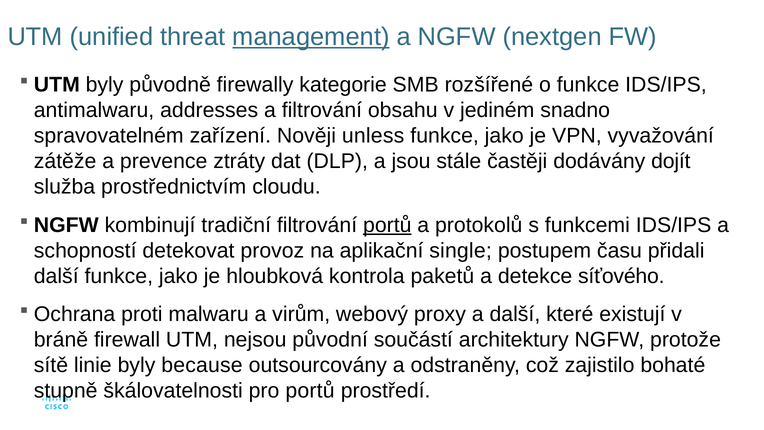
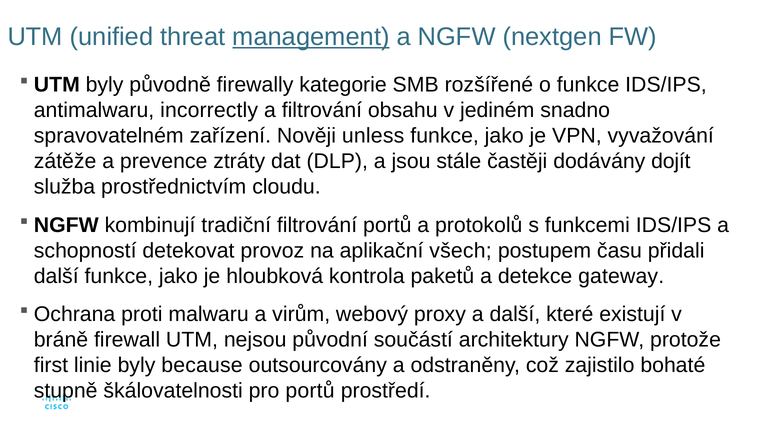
addresses: addresses -> incorrectly
portů at (387, 225) underline: present -> none
single: single -> všech
síťového: síťového -> gateway
sítě: sítě -> first
